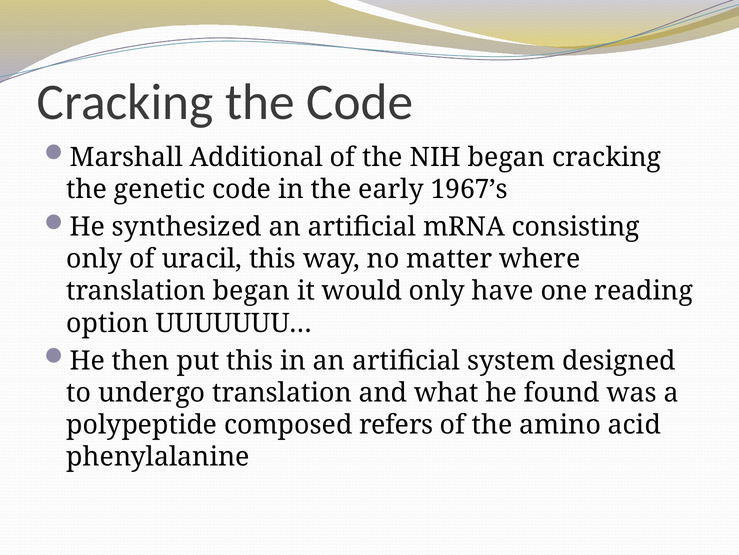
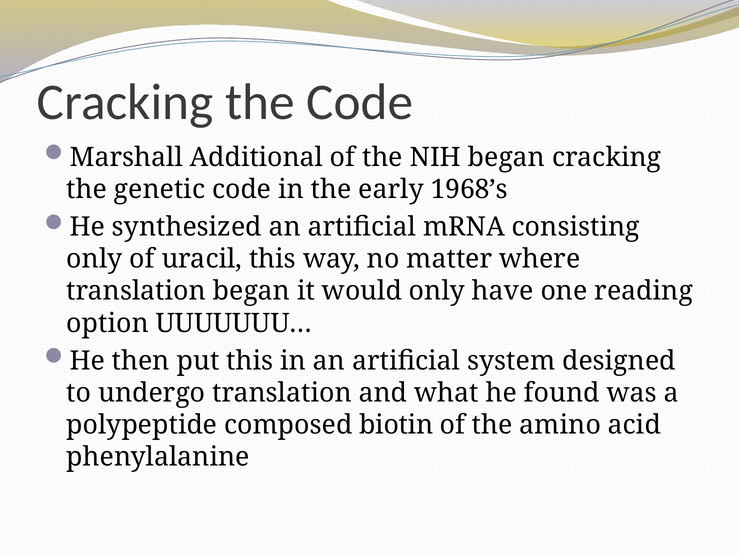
1967’s: 1967’s -> 1968’s
refers: refers -> biotin
